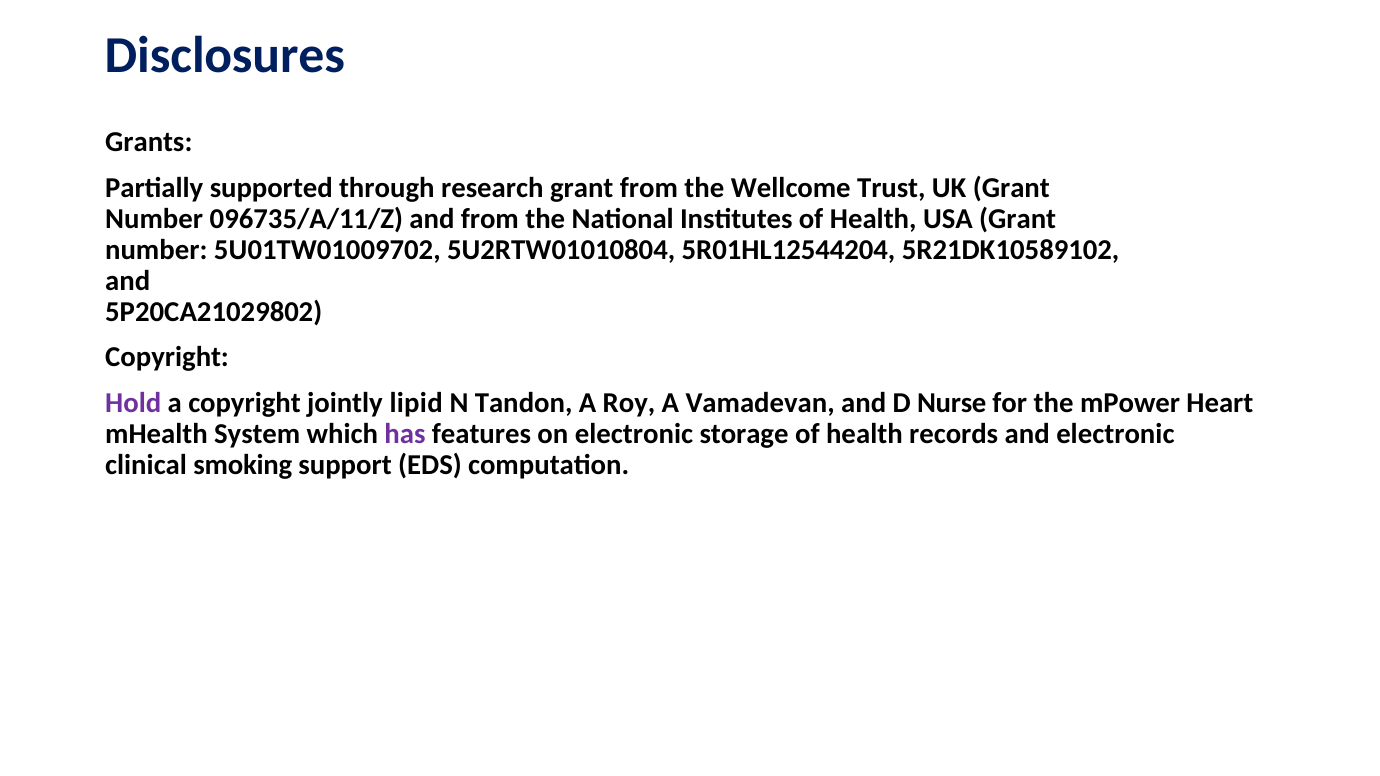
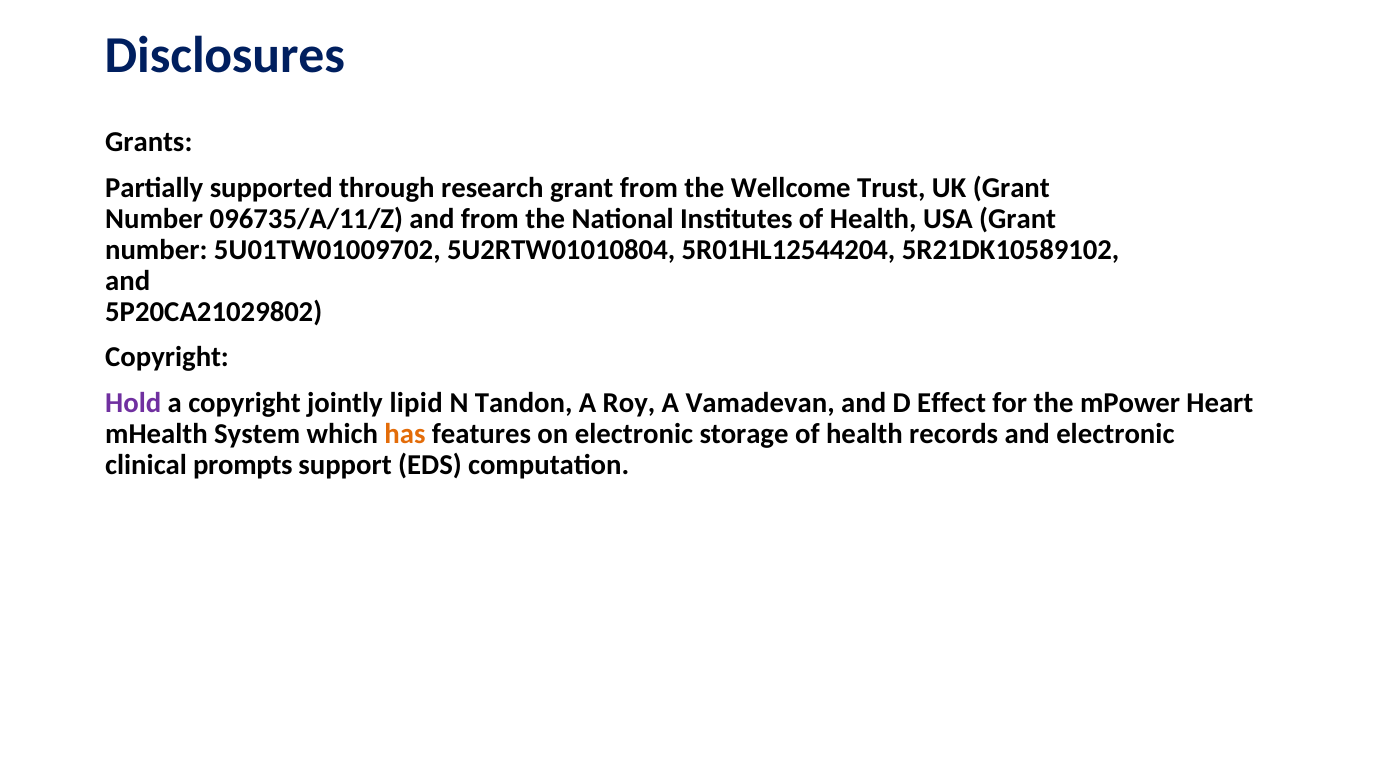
Nurse: Nurse -> Effect
has colour: purple -> orange
smoking: smoking -> prompts
